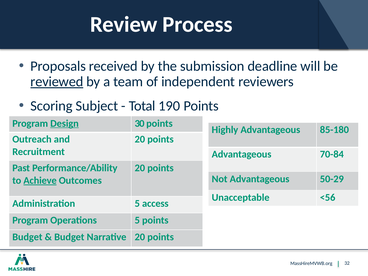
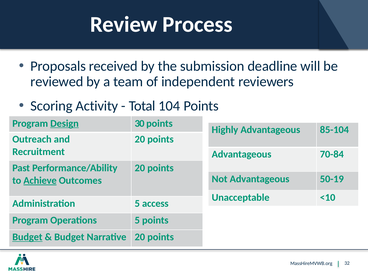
reviewed underline: present -> none
Subject: Subject -> Activity
190: 190 -> 104
85-180: 85-180 -> 85-104
50-29: 50-29 -> 50-19
<56: <56 -> <10
Budget at (27, 237) underline: none -> present
